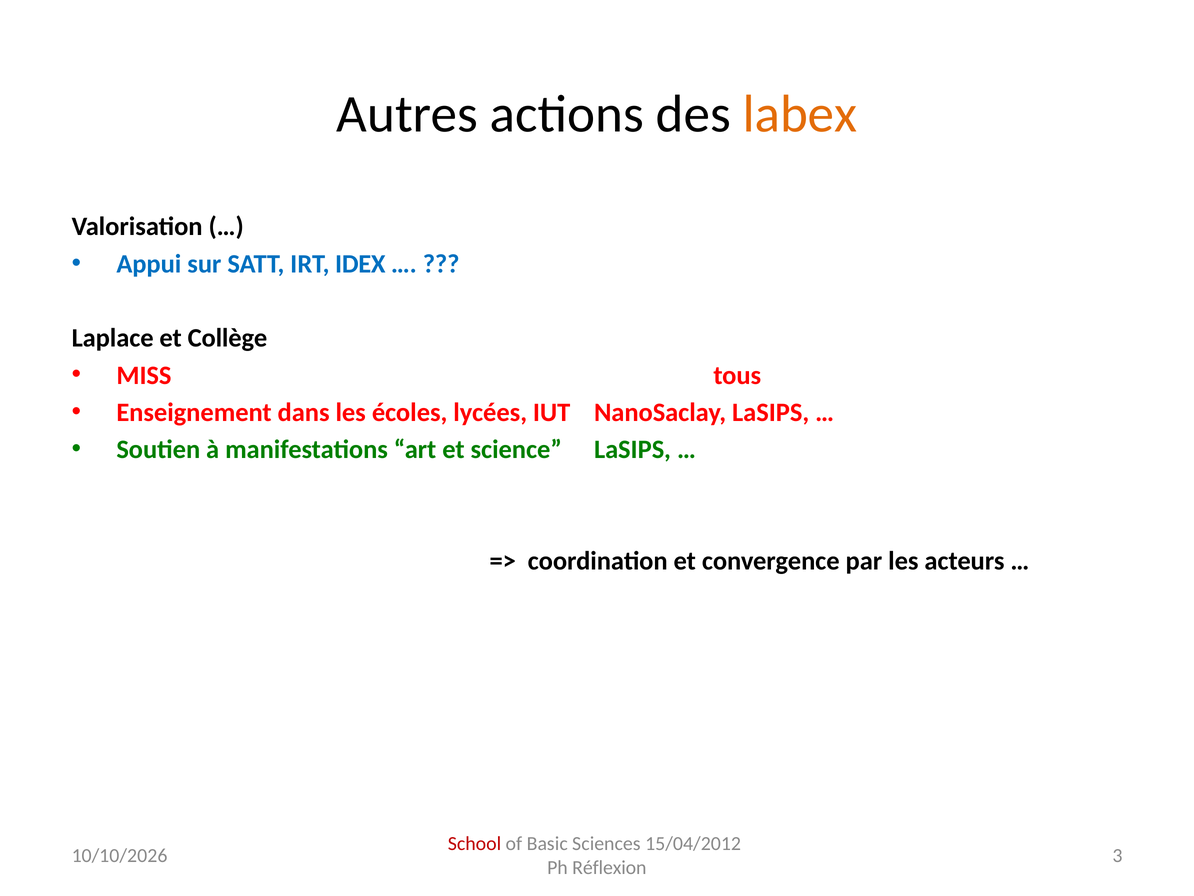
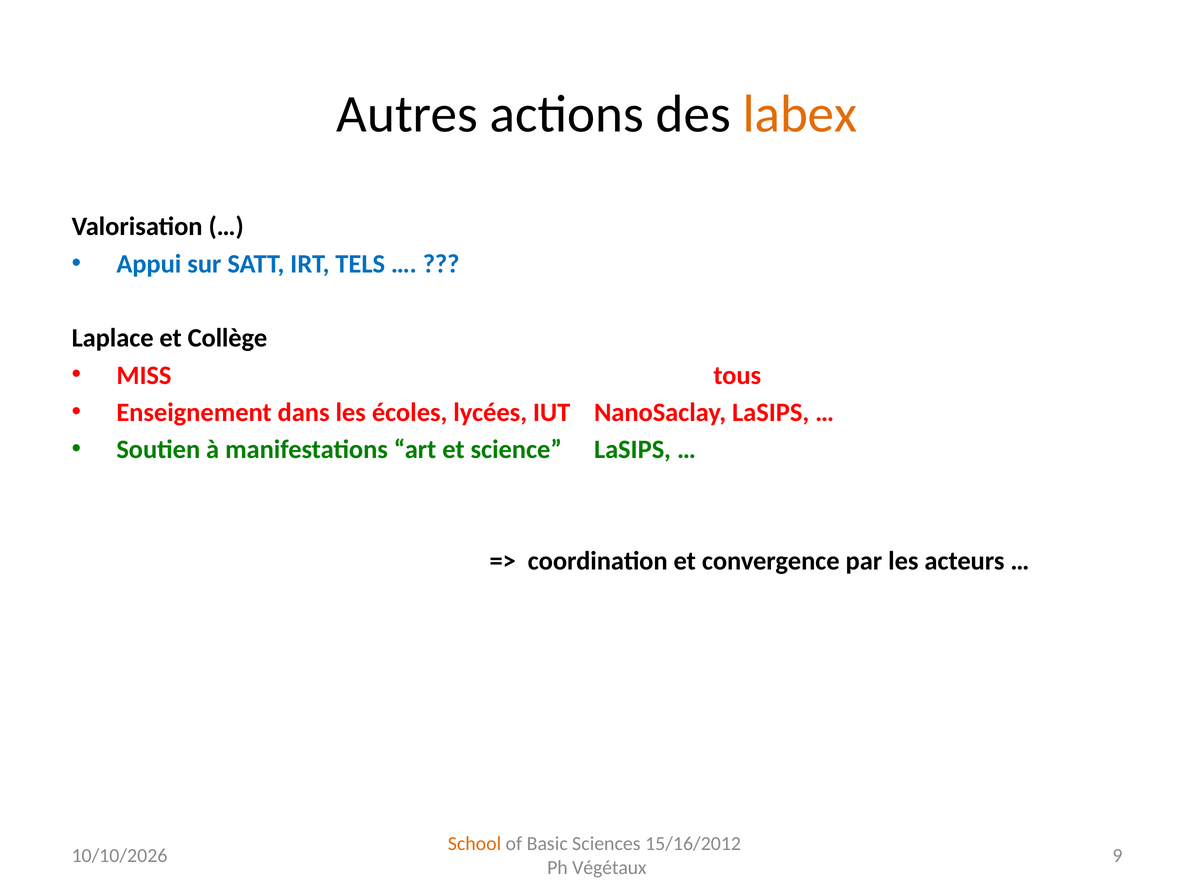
IDEX: IDEX -> TELS
School colour: red -> orange
15/04/2012: 15/04/2012 -> 15/16/2012
3: 3 -> 9
Réflexion: Réflexion -> Végétaux
